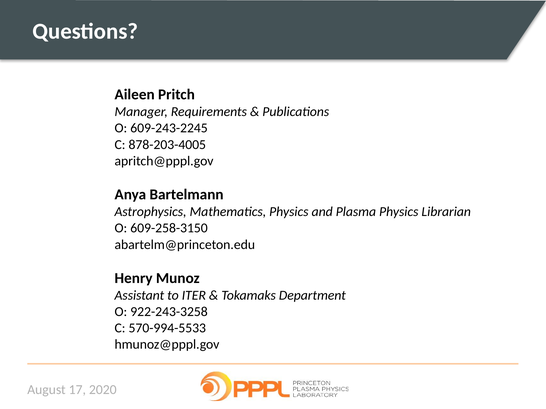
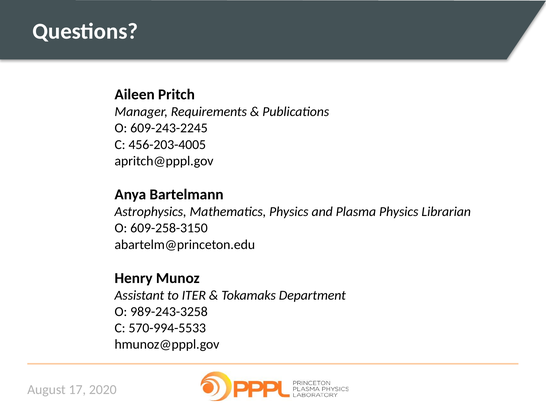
878-203-4005: 878-203-4005 -> 456-203-4005
922-243-3258: 922-243-3258 -> 989-243-3258
